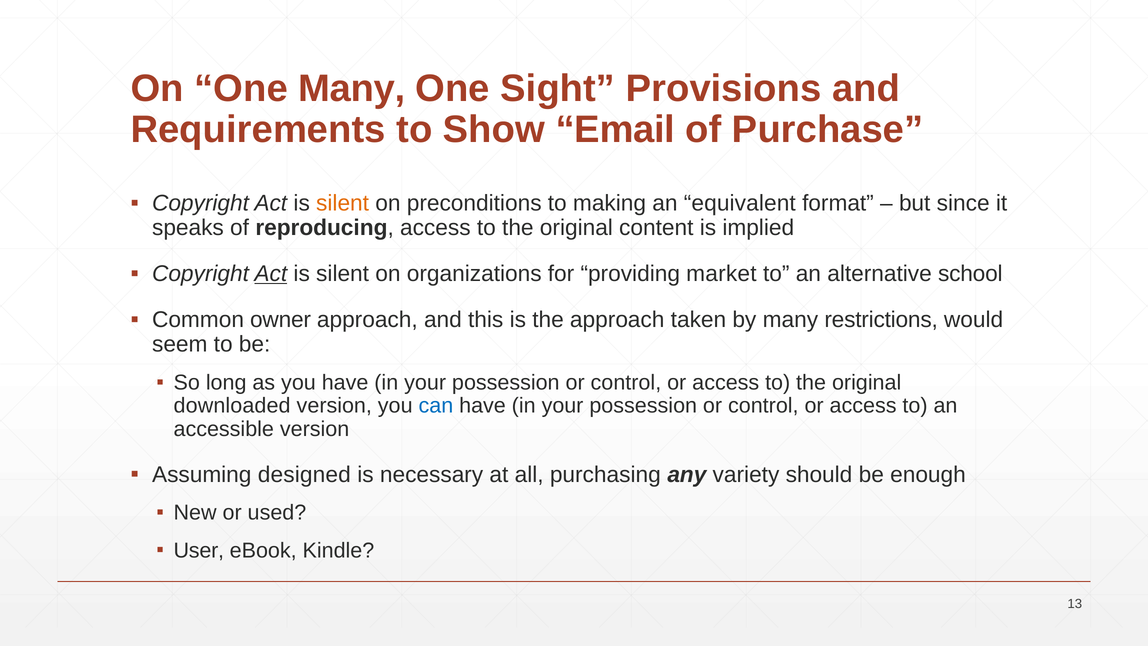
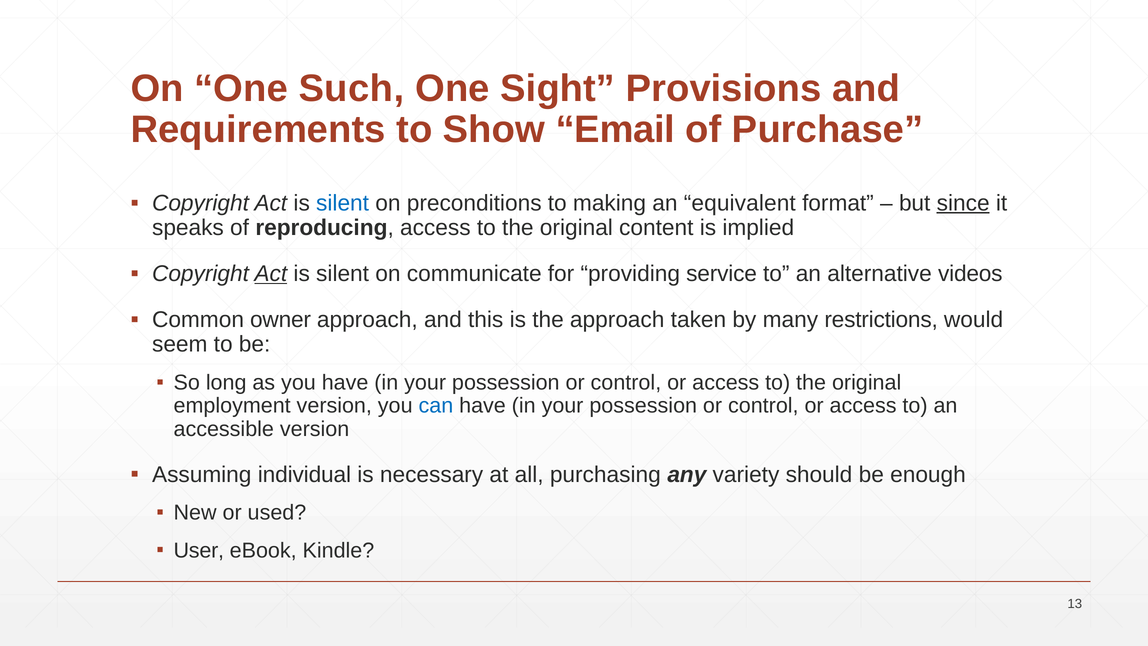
One Many: Many -> Such
silent at (343, 203) colour: orange -> blue
since underline: none -> present
organizations: organizations -> communicate
market: market -> service
school: school -> videos
downloaded: downloaded -> employment
designed: designed -> individual
